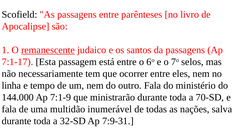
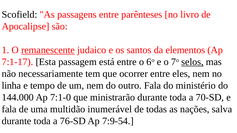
da passagens: passagens -> elementos
selos underline: none -> present
7:1-9: 7:1-9 -> 7:1-0
32-SD: 32-SD -> 76-SD
7:9-31: 7:9-31 -> 7:9-54
